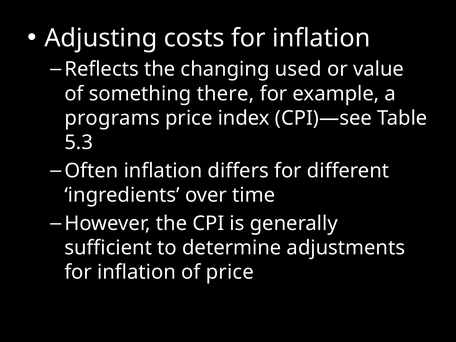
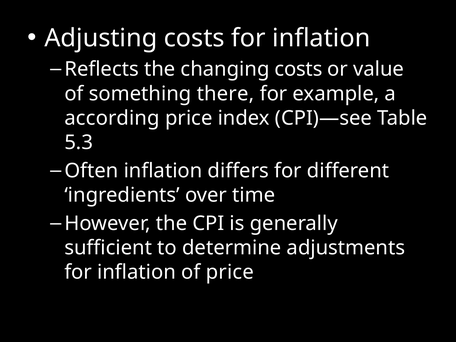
changing used: used -> costs
programs: programs -> according
